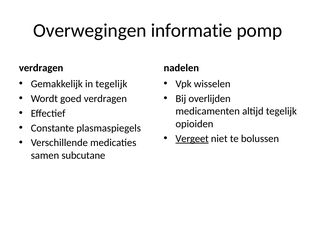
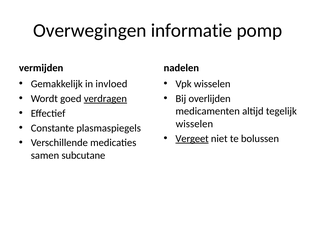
verdragen at (41, 68): verdragen -> vermijden
in tegelijk: tegelijk -> invloed
verdragen at (105, 99) underline: none -> present
opioiden at (194, 124): opioiden -> wisselen
